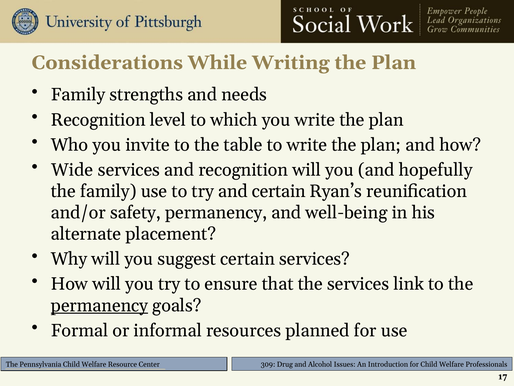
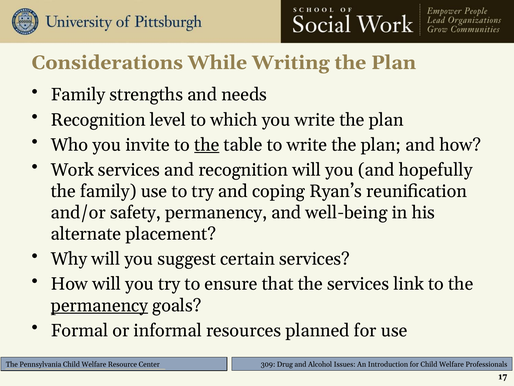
the at (207, 145) underline: none -> present
Wide: Wide -> Work
and certain: certain -> coping
